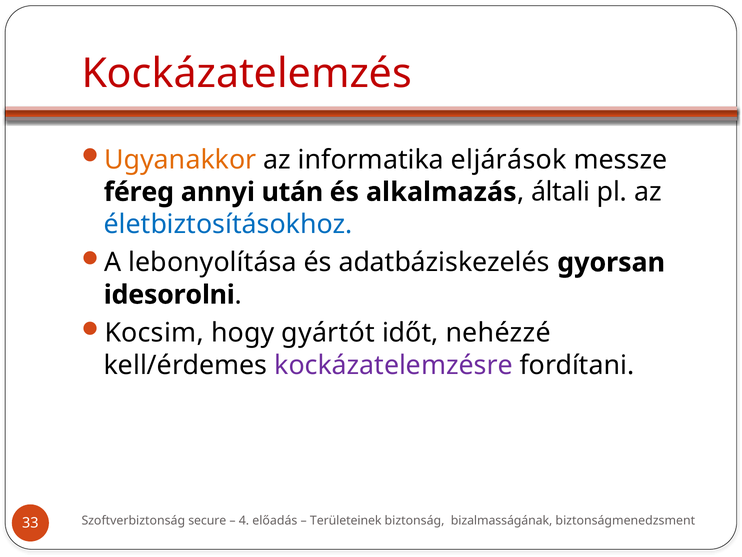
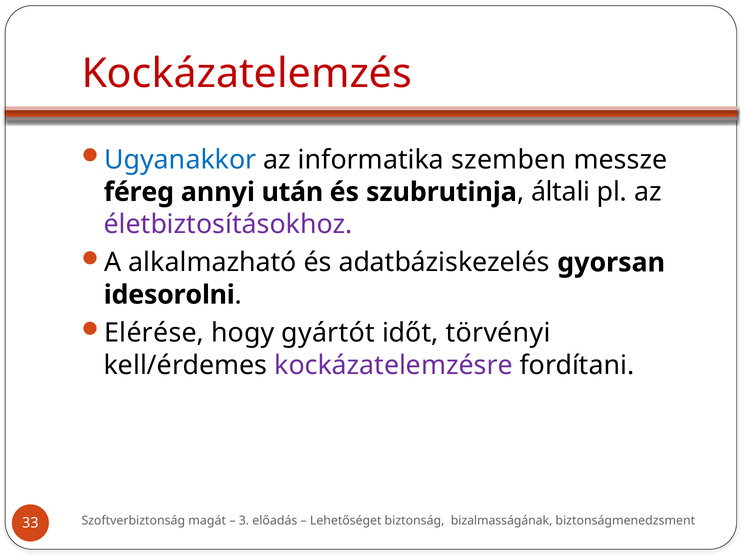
Ugyanakkor colour: orange -> blue
eljárások: eljárások -> szemben
alkalmazás: alkalmazás -> szubrutinja
életbiztosításokhoz colour: blue -> purple
lebonyolítása: lebonyolítása -> alkalmazható
Kocsim: Kocsim -> Elérése
nehézzé: nehézzé -> törvényi
secure: secure -> magát
4: 4 -> 3
Területeinek: Területeinek -> Lehetőséget
